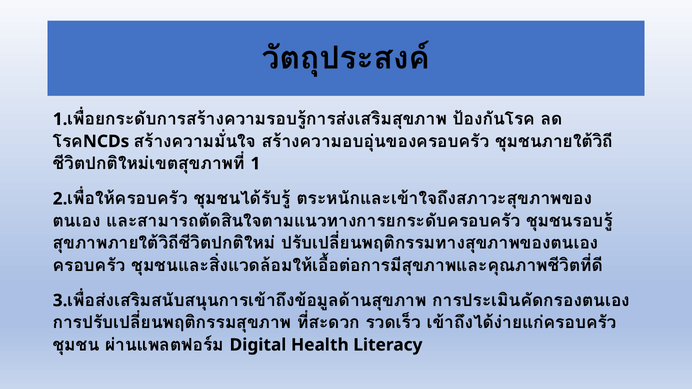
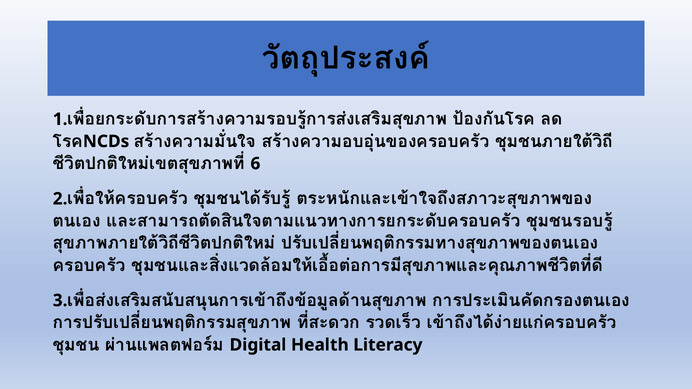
1: 1 -> 6
